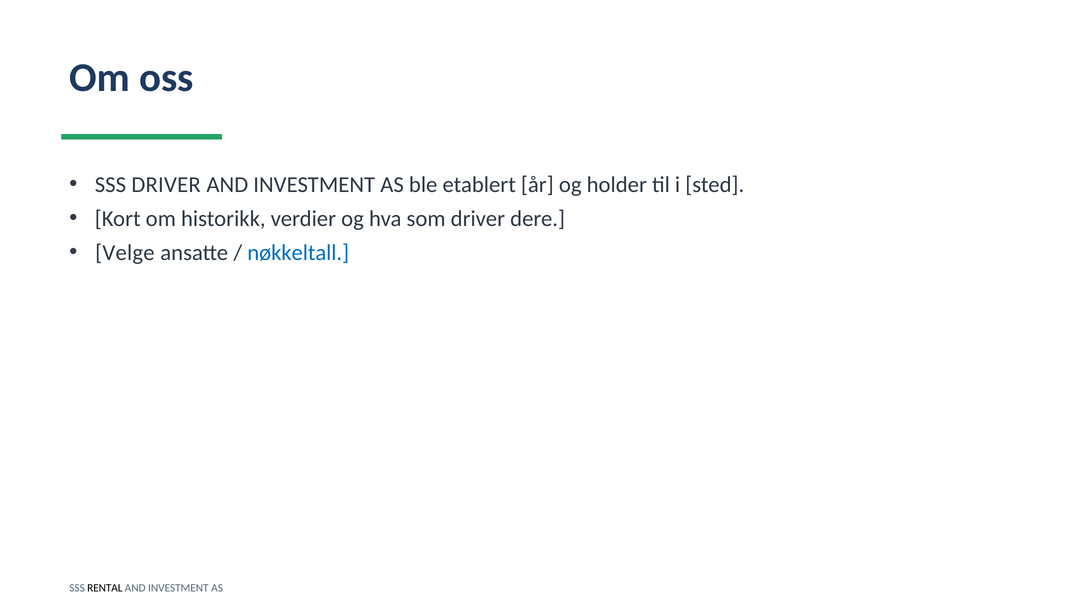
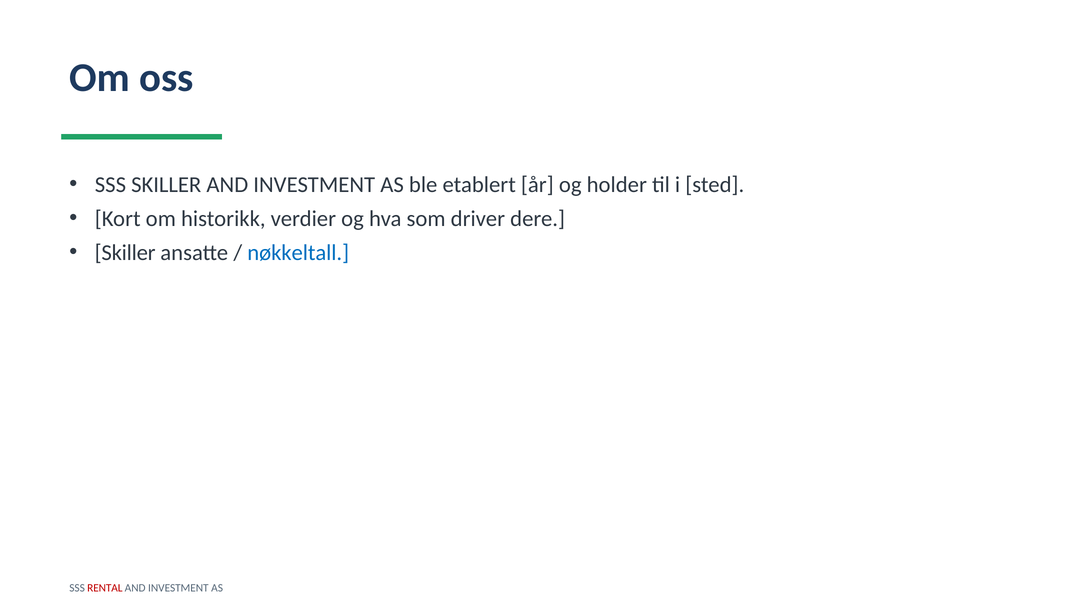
SSS DRIVER: DRIVER -> SKILLER
Velge at (125, 253): Velge -> Skiller
RENTAL colour: black -> red
